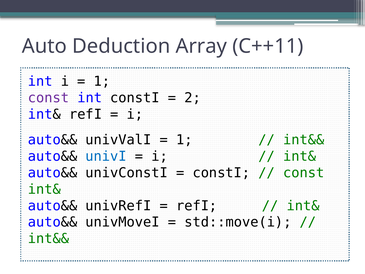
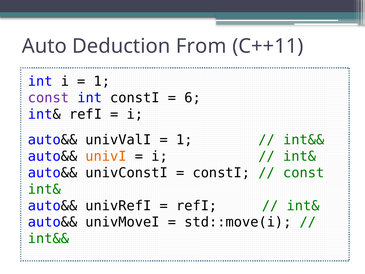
Array: Array -> From
2: 2 -> 6
univI colour: blue -> orange
